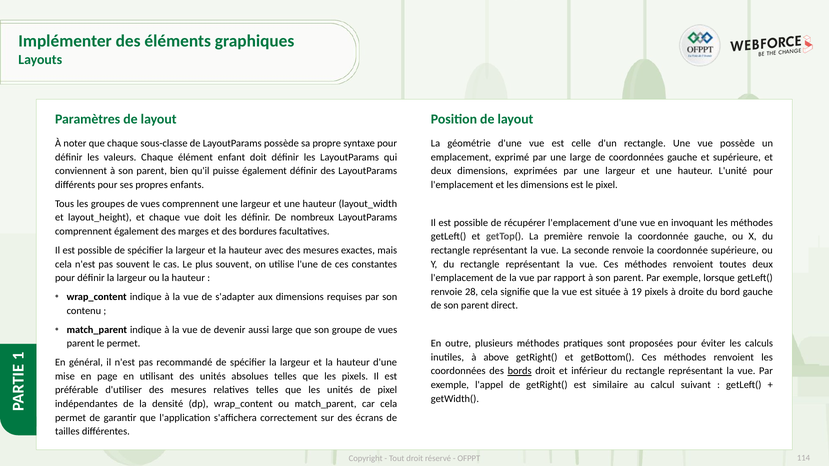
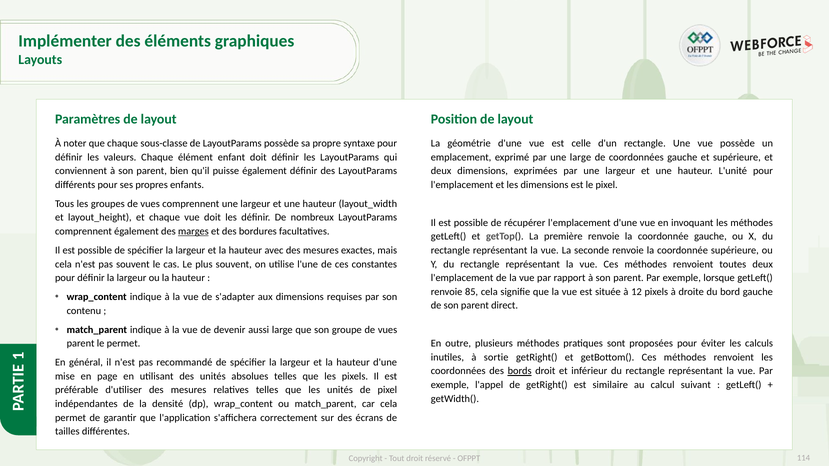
marges underline: none -> present
28: 28 -> 85
19: 19 -> 12
above: above -> sortie
